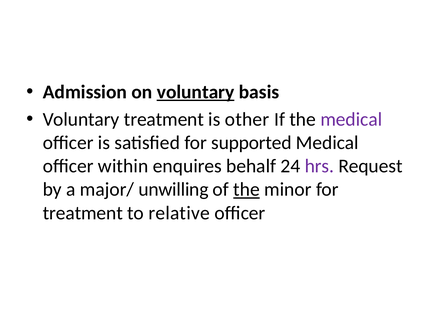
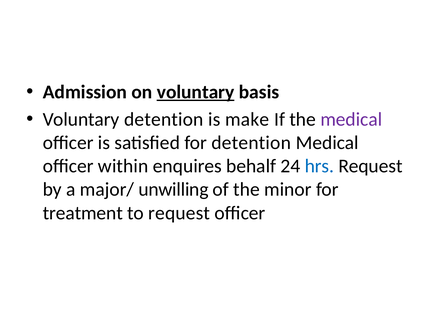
Voluntary treatment: treatment -> detention
other: other -> make
for supported: supported -> detention
hrs colour: purple -> blue
the at (246, 190) underline: present -> none
to relative: relative -> request
